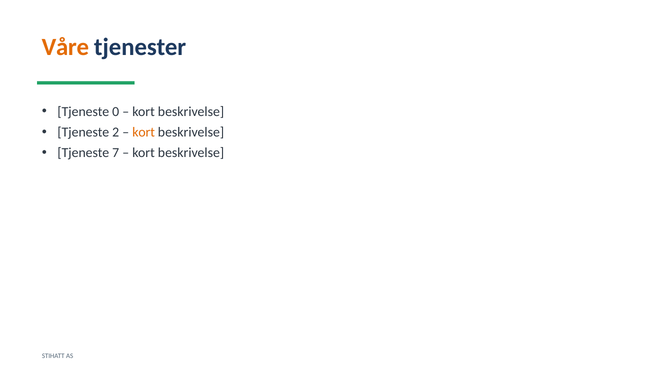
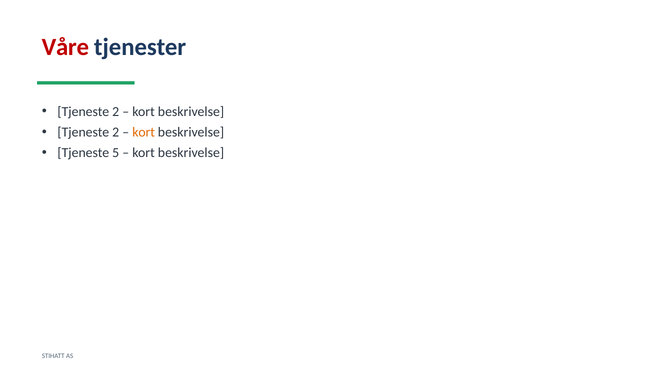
Våre colour: orange -> red
0 at (116, 112): 0 -> 2
7: 7 -> 5
